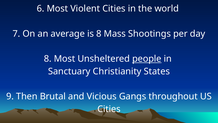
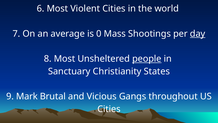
is 8: 8 -> 0
day underline: none -> present
Then: Then -> Mark
